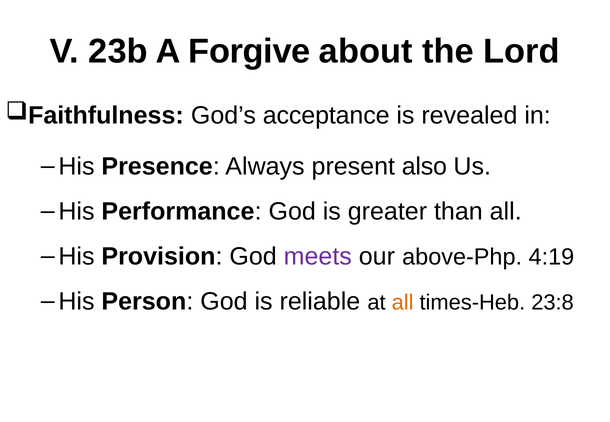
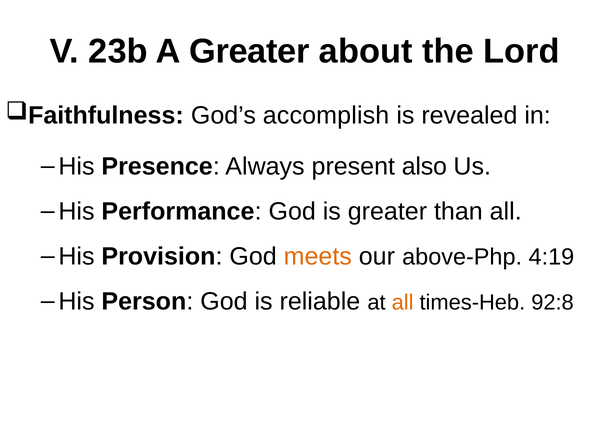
A Forgive: Forgive -> Greater
acceptance: acceptance -> accomplish
meets colour: purple -> orange
23:8: 23:8 -> 92:8
